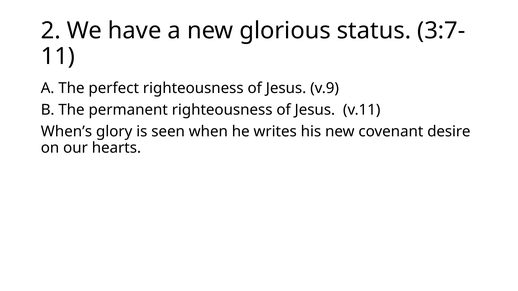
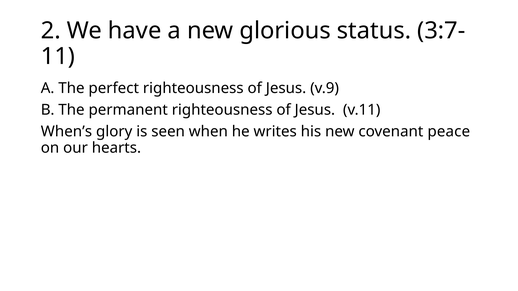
desire: desire -> peace
